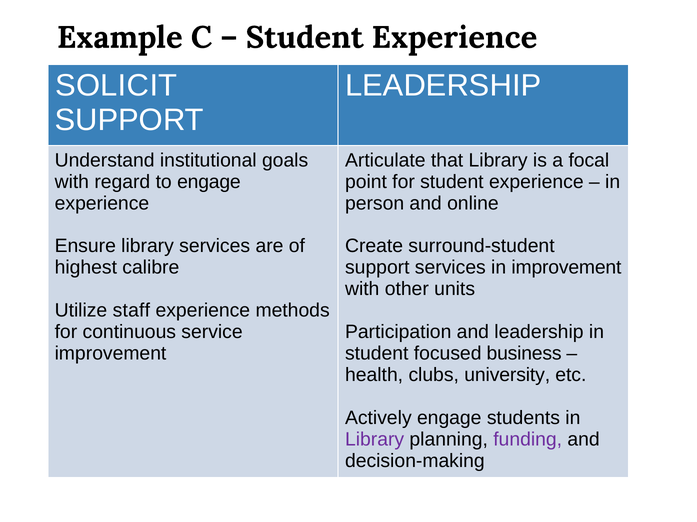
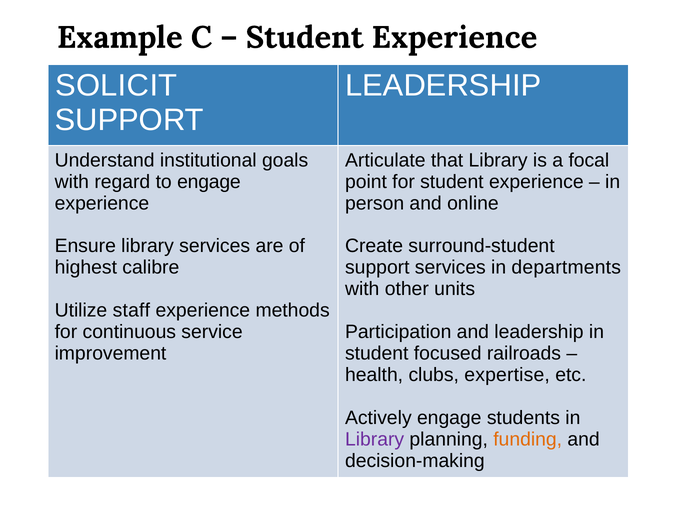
in improvement: improvement -> departments
business: business -> railroads
university: university -> expertise
funding colour: purple -> orange
